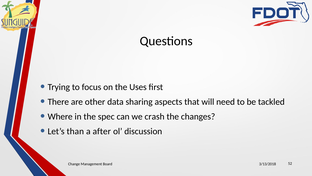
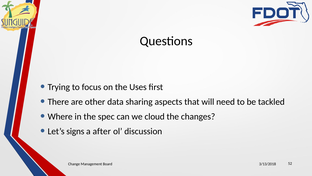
crash: crash -> cloud
than: than -> signs
